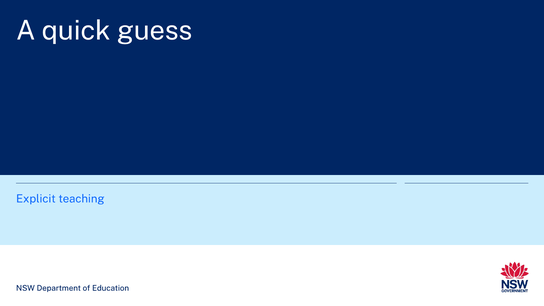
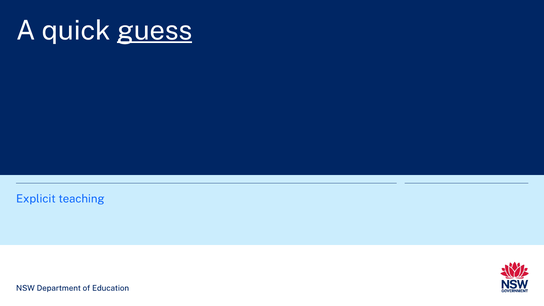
guess underline: none -> present
